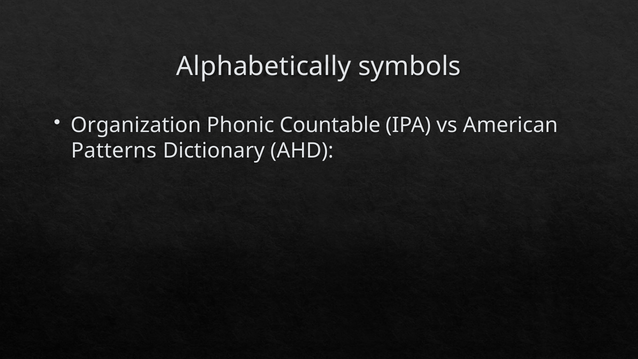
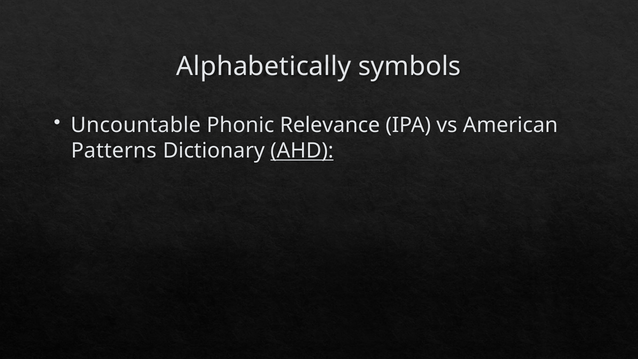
Organization: Organization -> Uncountable
Countable: Countable -> Relevance
AHD underline: none -> present
